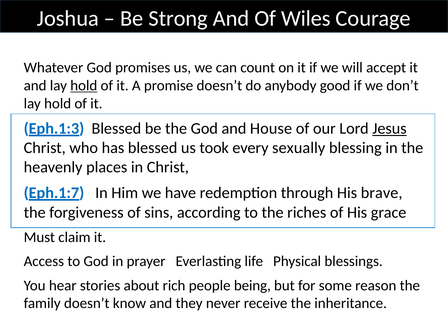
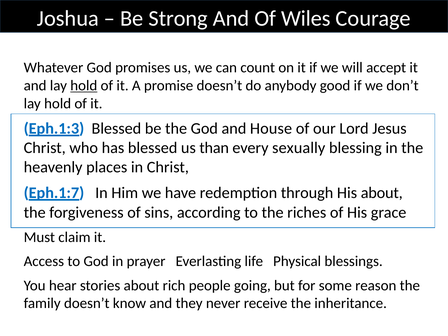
Jesus underline: present -> none
took: took -> than
His brave: brave -> about
being: being -> going
